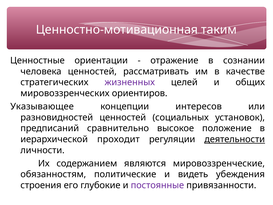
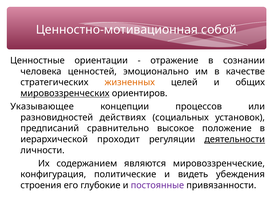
таким: таким -> собой
рассматривать: рассматривать -> эмоционально
жизненных colour: purple -> orange
мировоззренческих underline: none -> present
интересов: интересов -> процессов
разновидностей ценностей: ценностей -> действиях
обязанностям: обязанностям -> конфигурация
